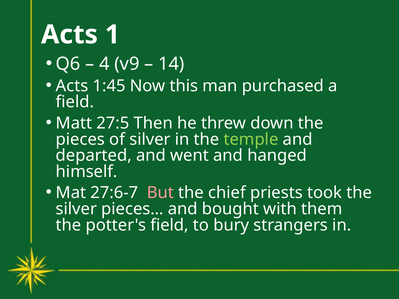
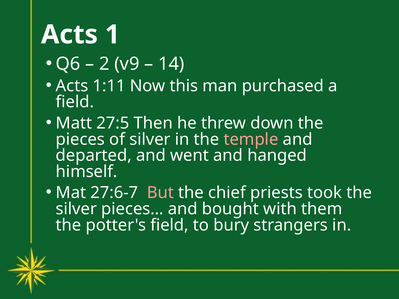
4: 4 -> 2
1:45: 1:45 -> 1:11
temple colour: light green -> pink
